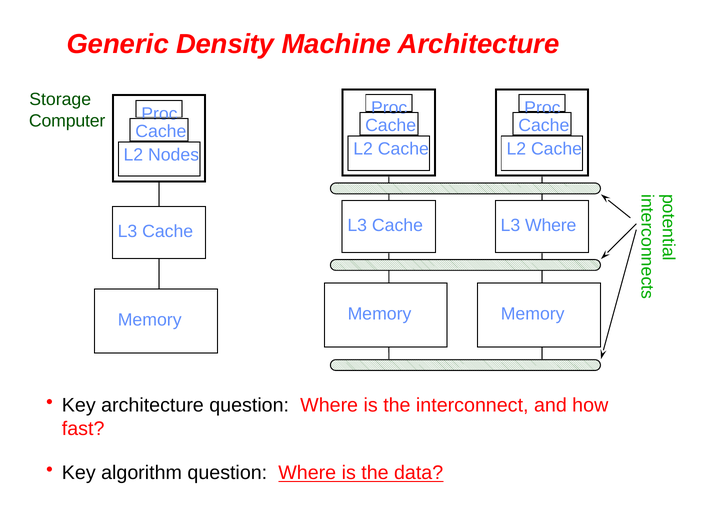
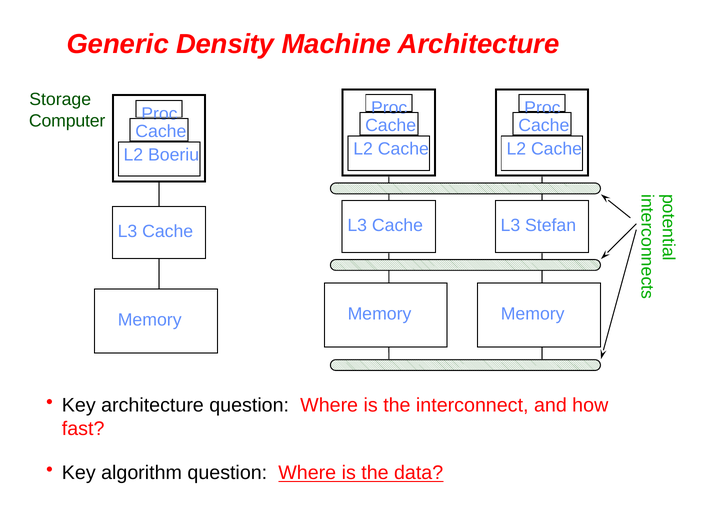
Nodes: Nodes -> Boeriu
L3 Where: Where -> Stefan
